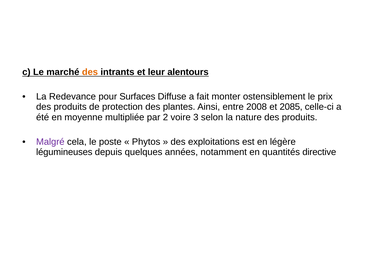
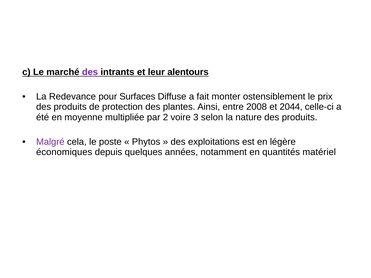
des at (90, 72) colour: orange -> purple
2085: 2085 -> 2044
légumineuses: légumineuses -> économiques
directive: directive -> matériel
